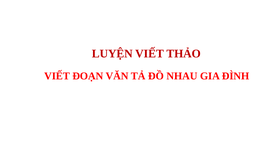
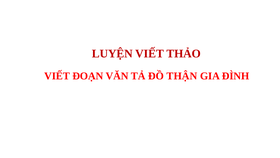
NHAU: NHAU -> THẬN
